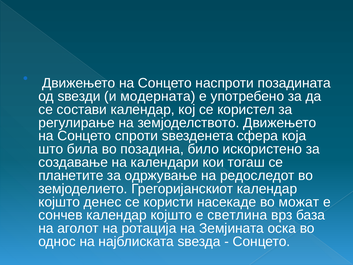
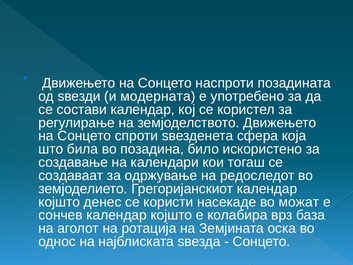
планетите: планетите -> создаваат
светлина: светлина -> колабира
